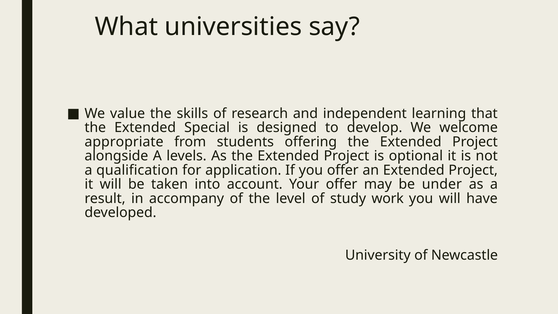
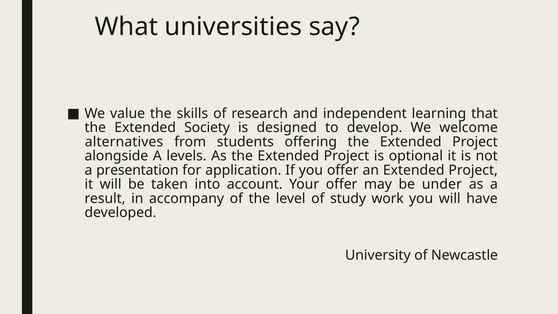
Special: Special -> Society
appropriate: appropriate -> alternatives
qualification: qualification -> presentation
